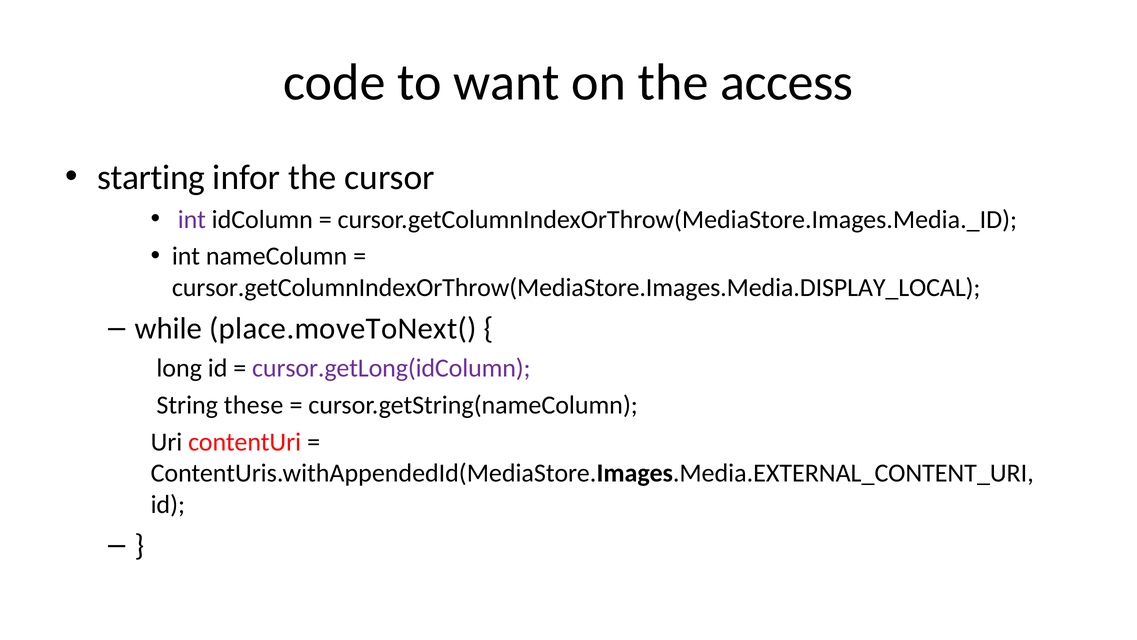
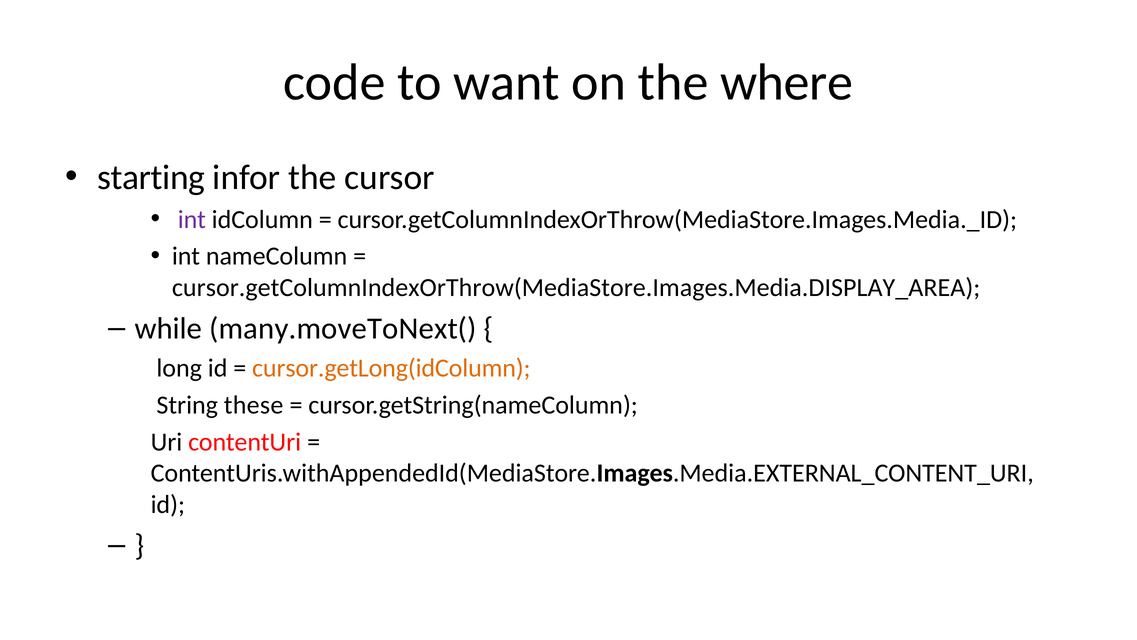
access: access -> where
cursor.getColumnIndexOrThrow(MediaStore.Images.Media.DISPLAY_LOCAL: cursor.getColumnIndexOrThrow(MediaStore.Images.Media.DISPLAY_LOCAL -> cursor.getColumnIndexOrThrow(MediaStore.Images.Media.DISPLAY_AREA
place.moveToNext(: place.moveToNext( -> many.moveToNext(
cursor.getLong(idColumn colour: purple -> orange
